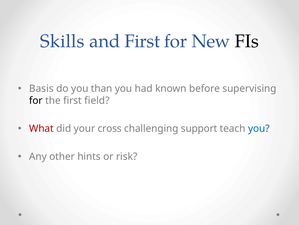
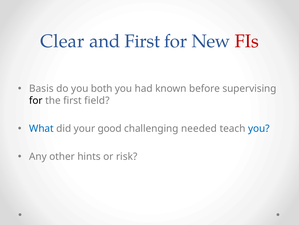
Skills: Skills -> Clear
FIs colour: black -> red
than: than -> both
What colour: red -> blue
cross: cross -> good
support: support -> needed
